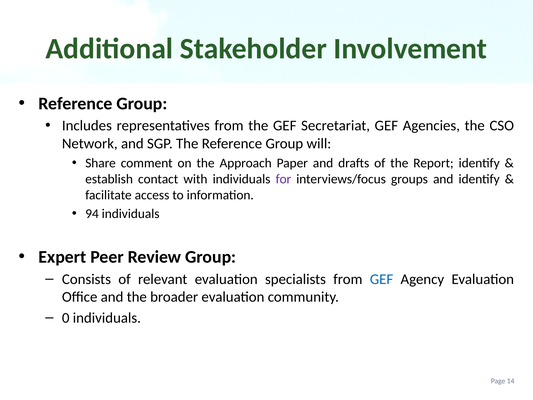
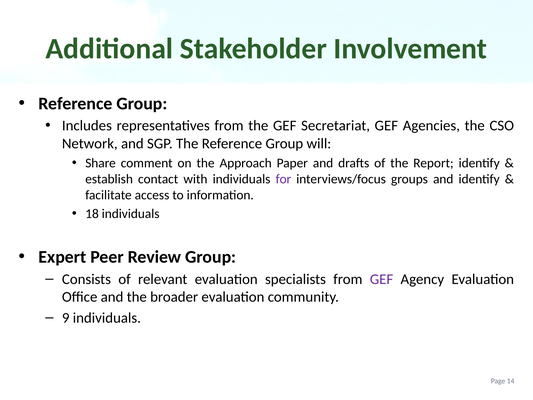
94: 94 -> 18
GEF at (382, 279) colour: blue -> purple
0: 0 -> 9
